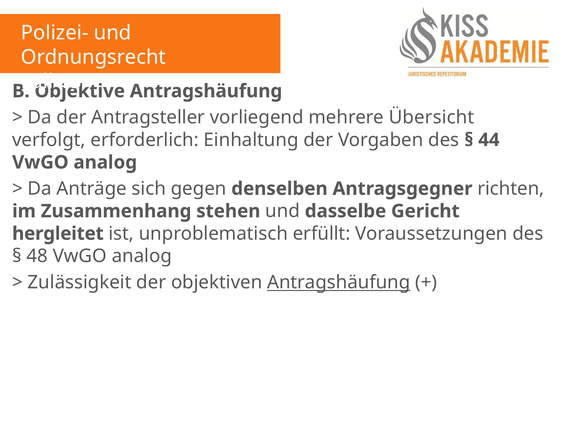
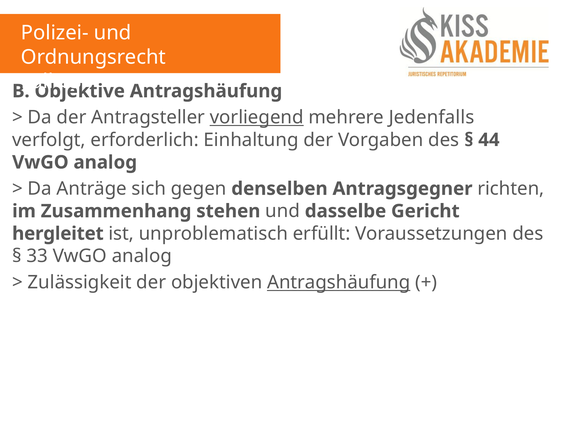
vorliegend underline: none -> present
Übersicht: Übersicht -> Jedenfalls
48: 48 -> 33
